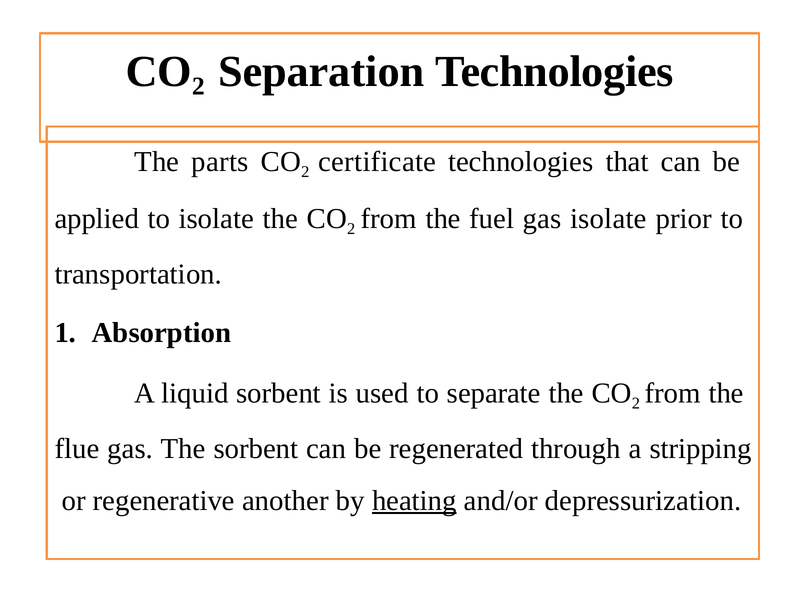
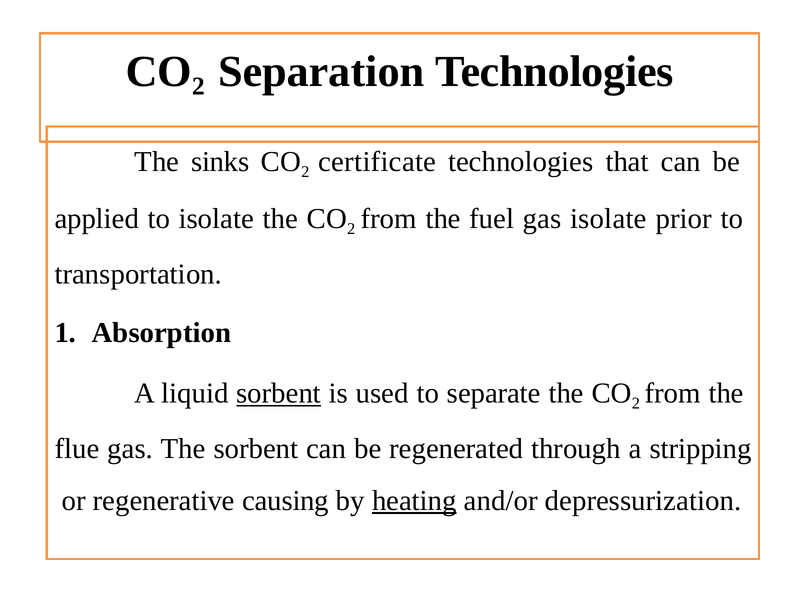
parts: parts -> sinks
sorbent at (279, 394) underline: none -> present
another: another -> causing
